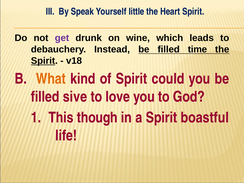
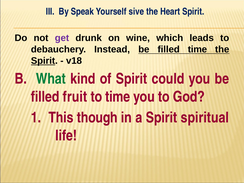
little: little -> sive
What colour: orange -> green
sive: sive -> fruit
to love: love -> time
boastful: boastful -> spiritual
